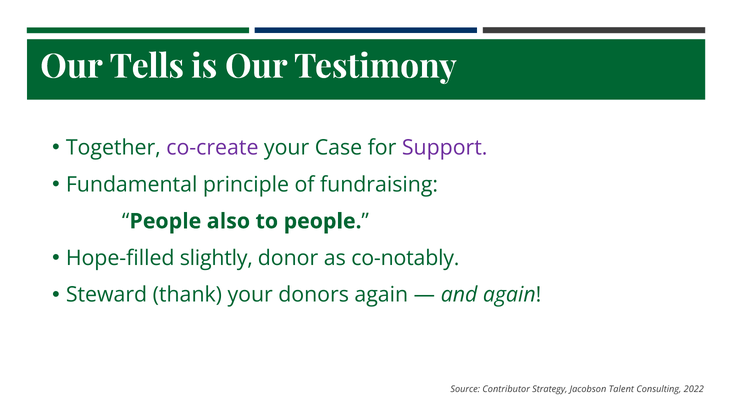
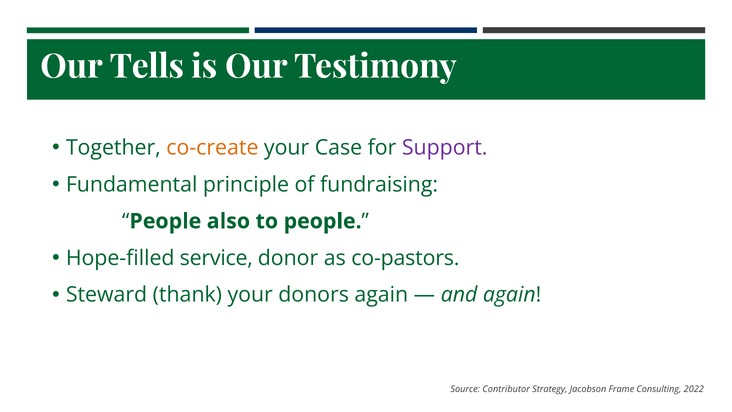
co-create colour: purple -> orange
slightly: slightly -> service
co-notably: co-notably -> co-pastors
Talent: Talent -> Frame
